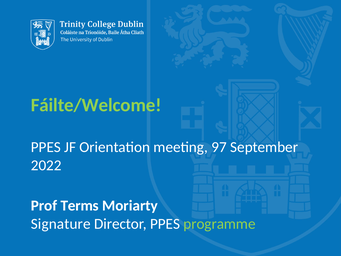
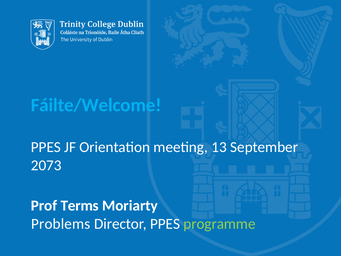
Fáilte/Welcome colour: light green -> light blue
97: 97 -> 13
2022: 2022 -> 2073
Signature: Signature -> Problems
